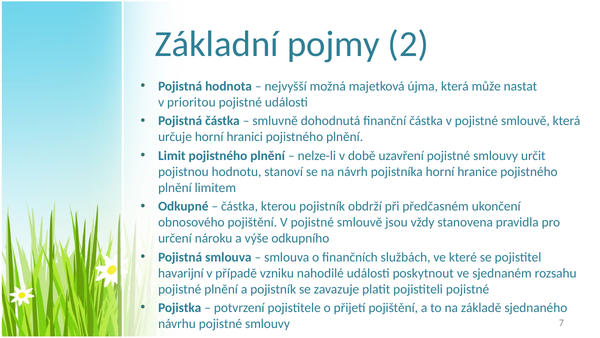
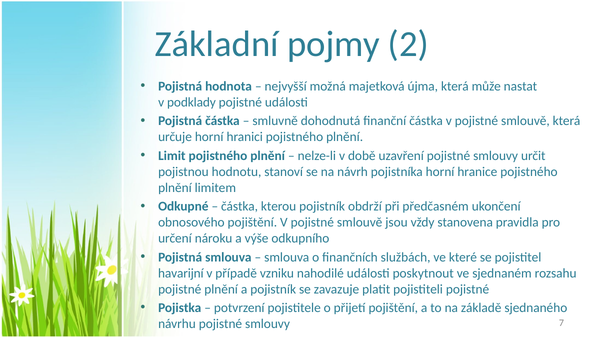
prioritou: prioritou -> podklady
